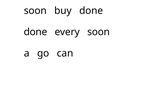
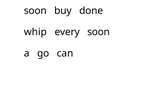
done at (35, 32): done -> whip
